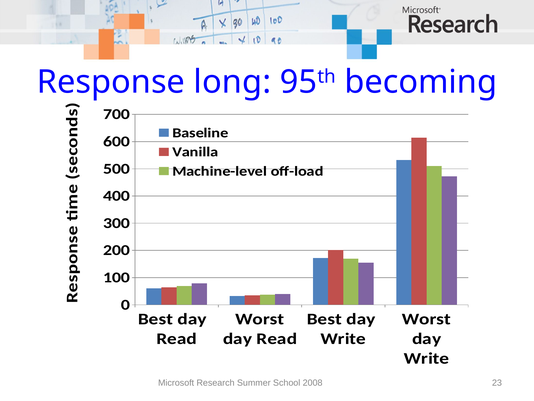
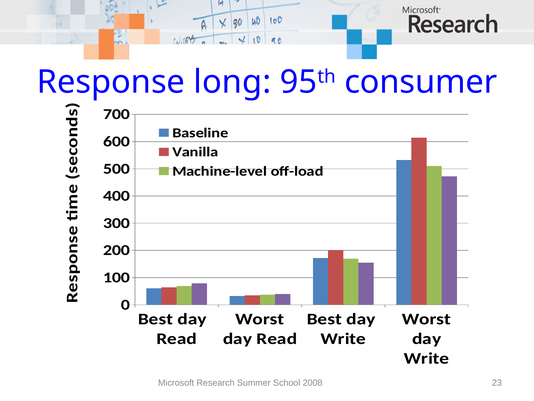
becoming: becoming -> consumer
